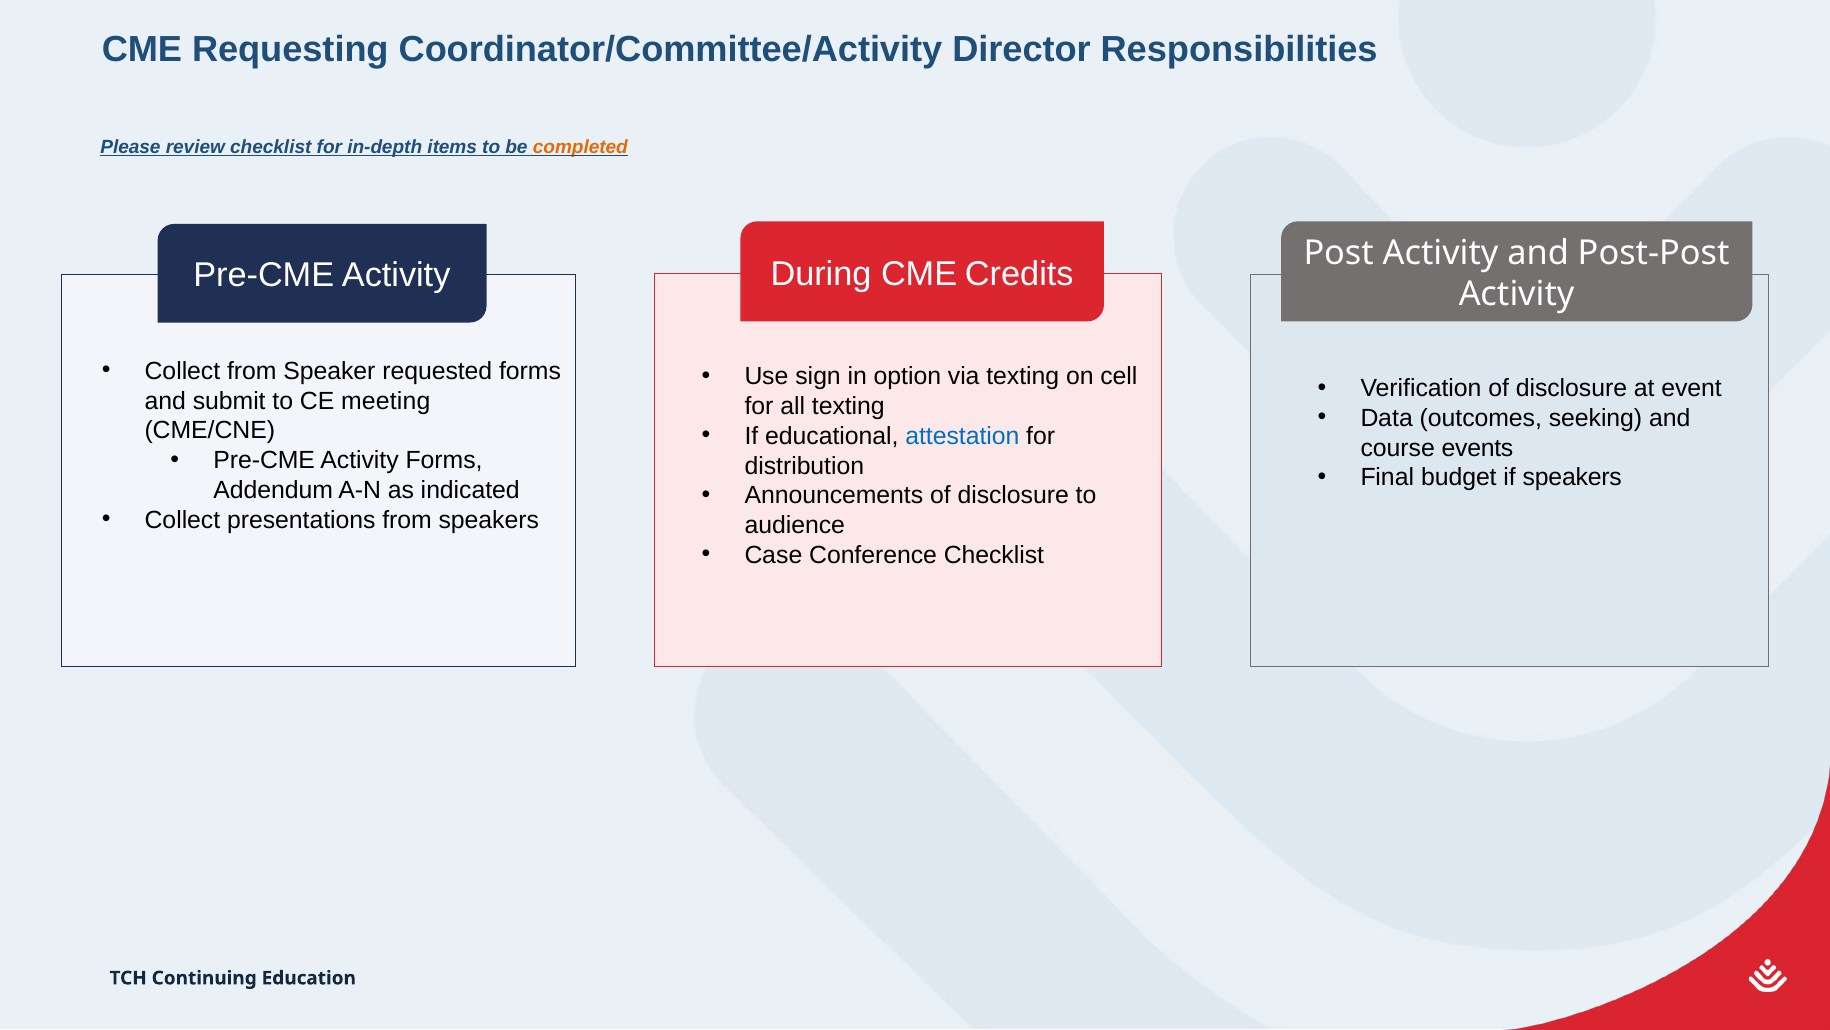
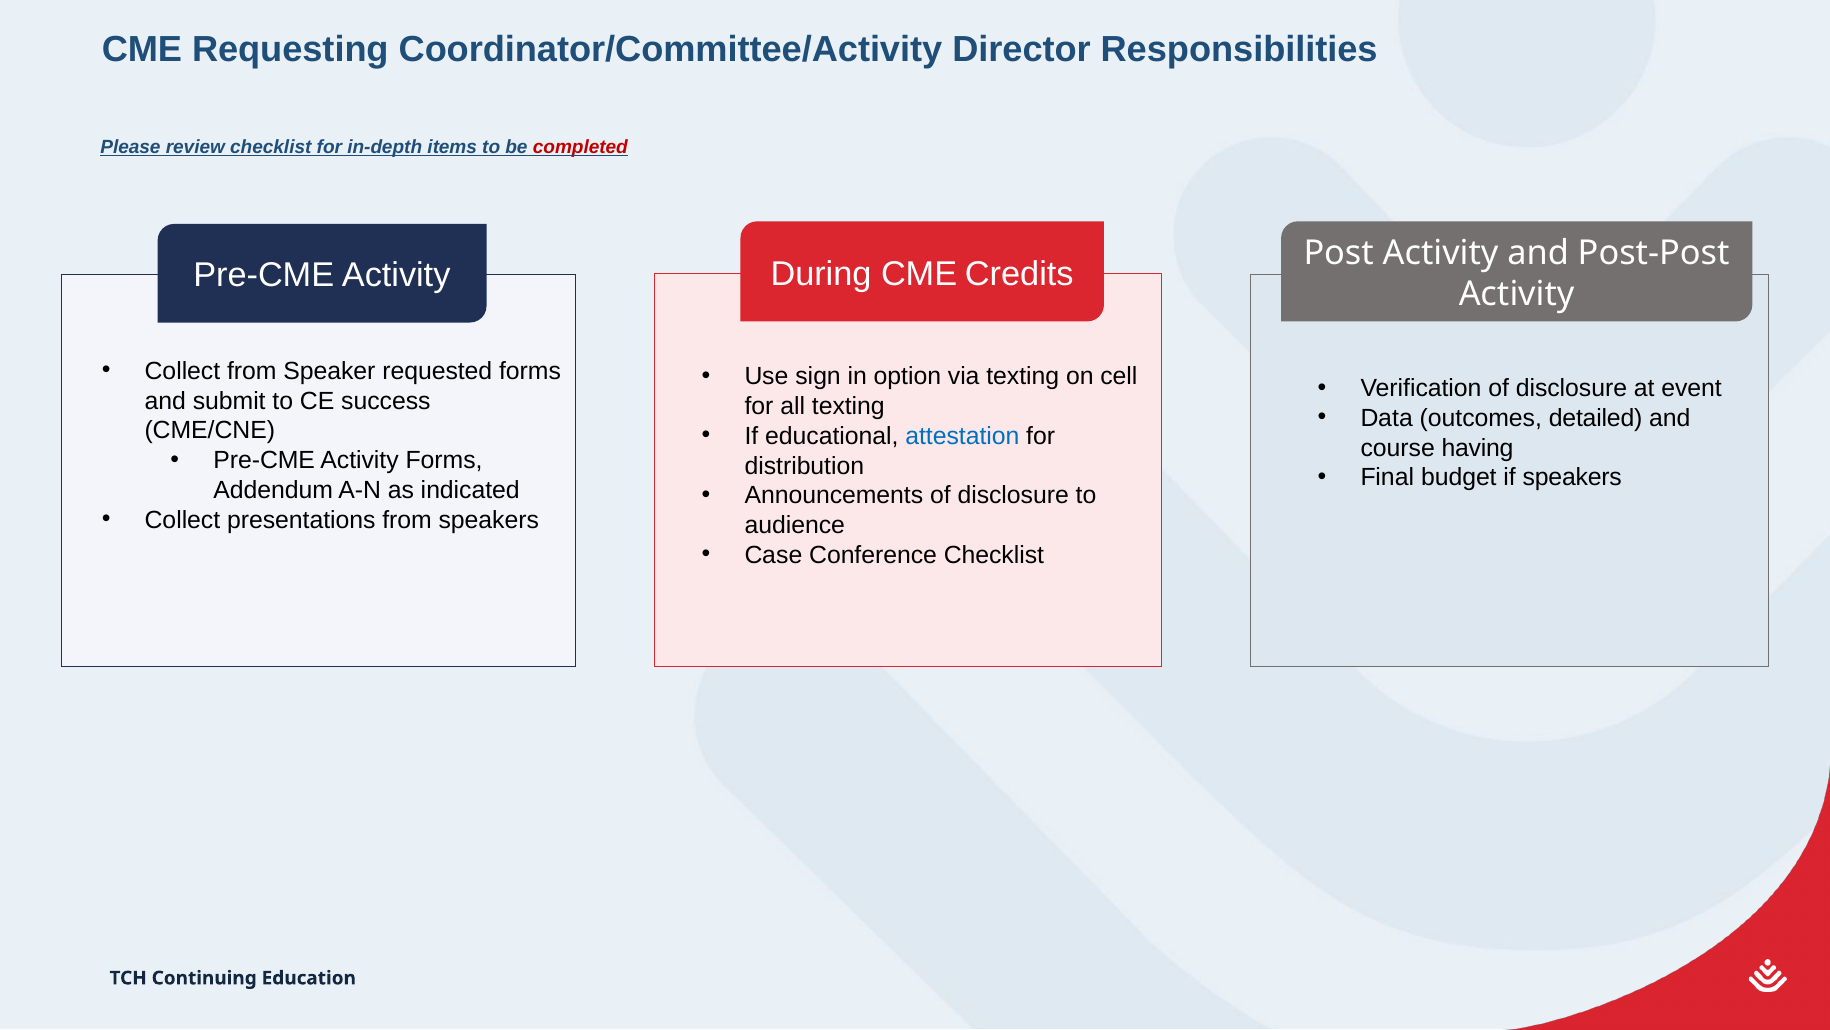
completed colour: orange -> red
meeting: meeting -> success
seeking: seeking -> detailed
events: events -> having
